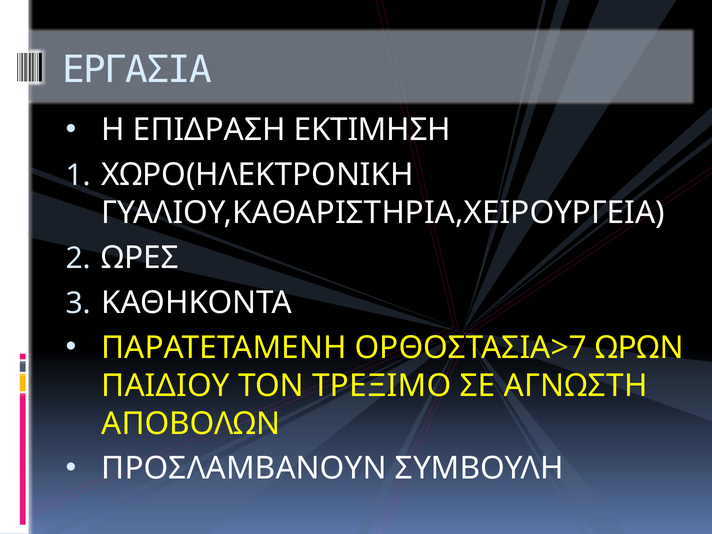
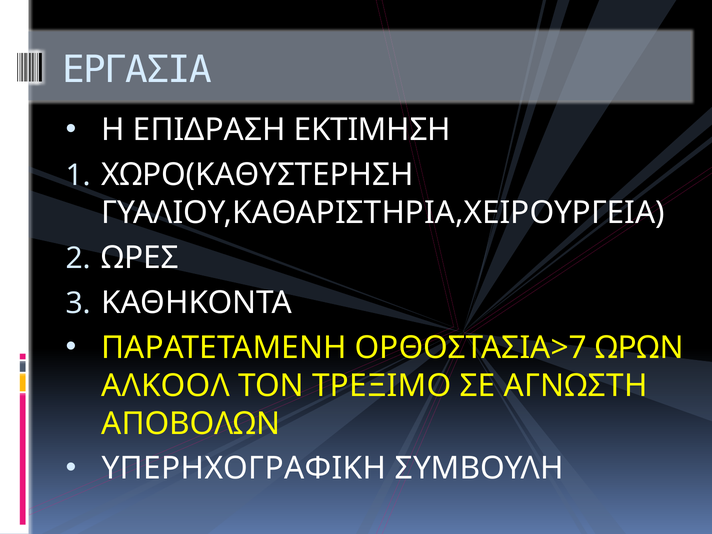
ΧΩΡΟ(ΗΛΕΚΤΡΟΝΙΚΗ: ΧΩΡΟ(ΗΛΕΚΤΡΟΝΙΚΗ -> ΧΩΡΟ(ΚΑΘΥΣΤΕΡΗΣΗ
ΠΑΙΔΙΟΥ: ΠΑΙΔΙΟΥ -> ΑΛΚΟΟΛ
ΠΡΟΣΛΑΜΒΑΝΟΥΝ: ΠΡΟΣΛΑΜΒΑΝΟΥΝ -> ΥΠΕΡΗΧΟΓΡΑΦΙΚΗ
